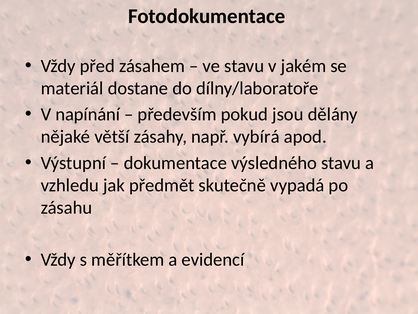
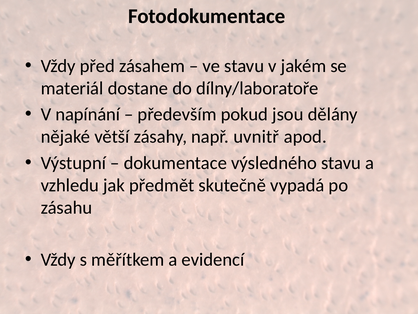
vybírá: vybírá -> uvnitř
